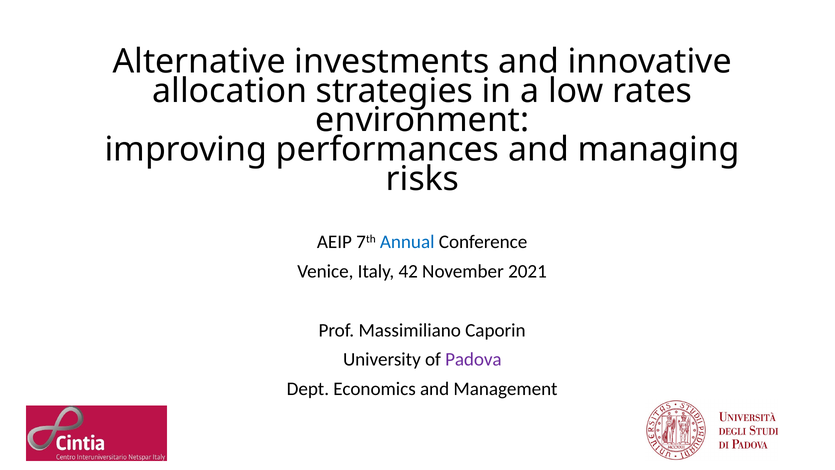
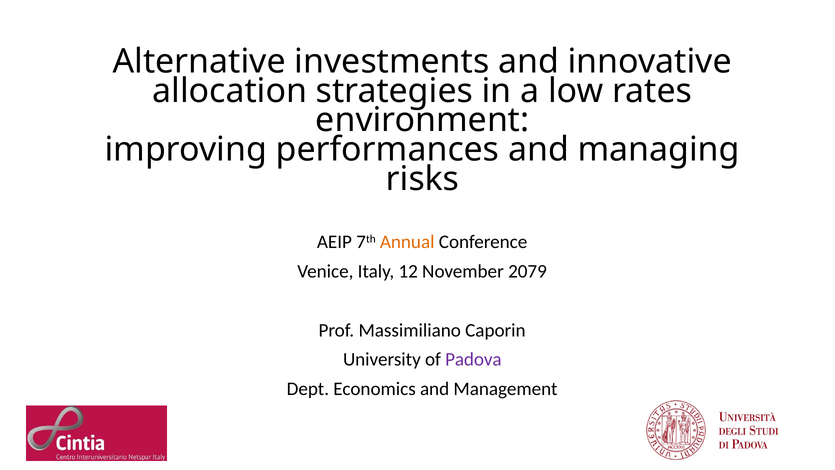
Annual colour: blue -> orange
42: 42 -> 12
2021: 2021 -> 2079
